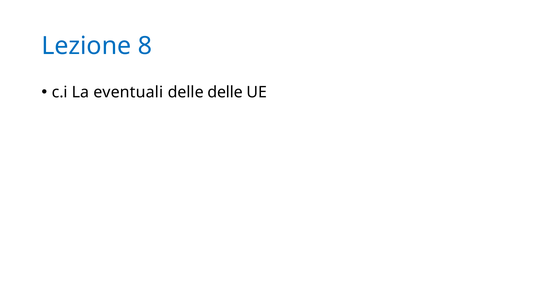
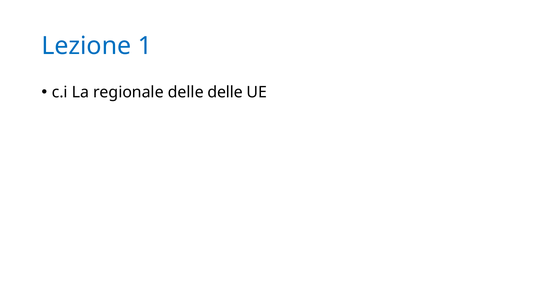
8: 8 -> 1
eventuali: eventuali -> regionale
